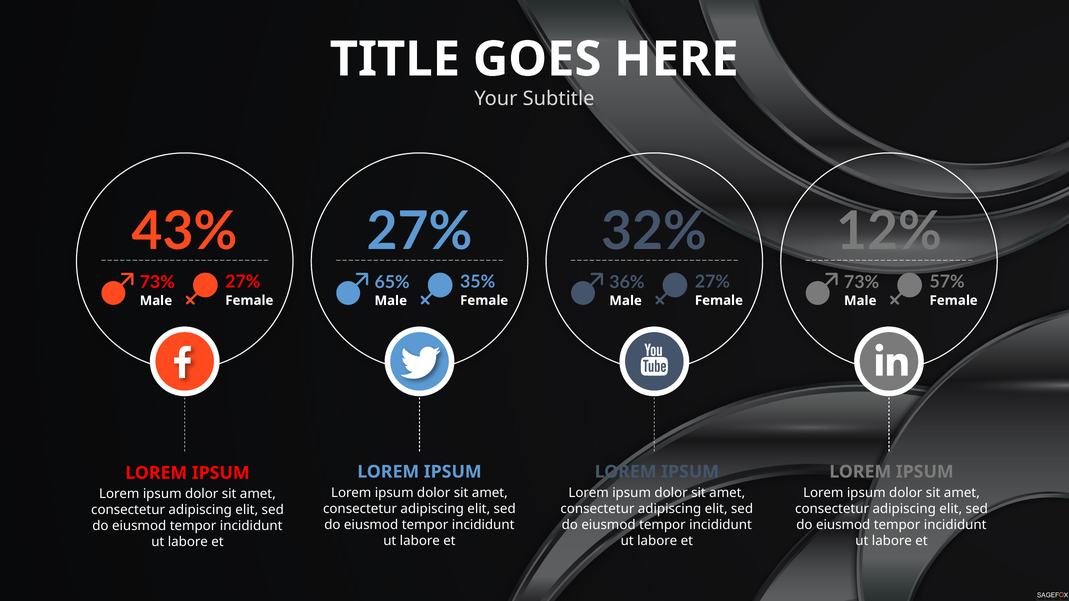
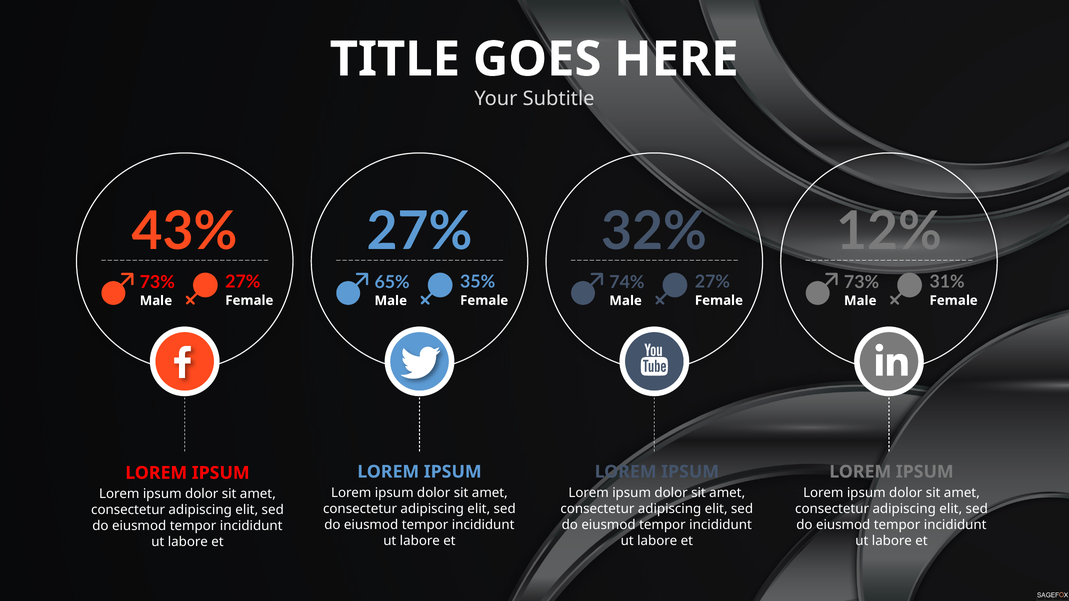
57%: 57% -> 31%
36%: 36% -> 74%
